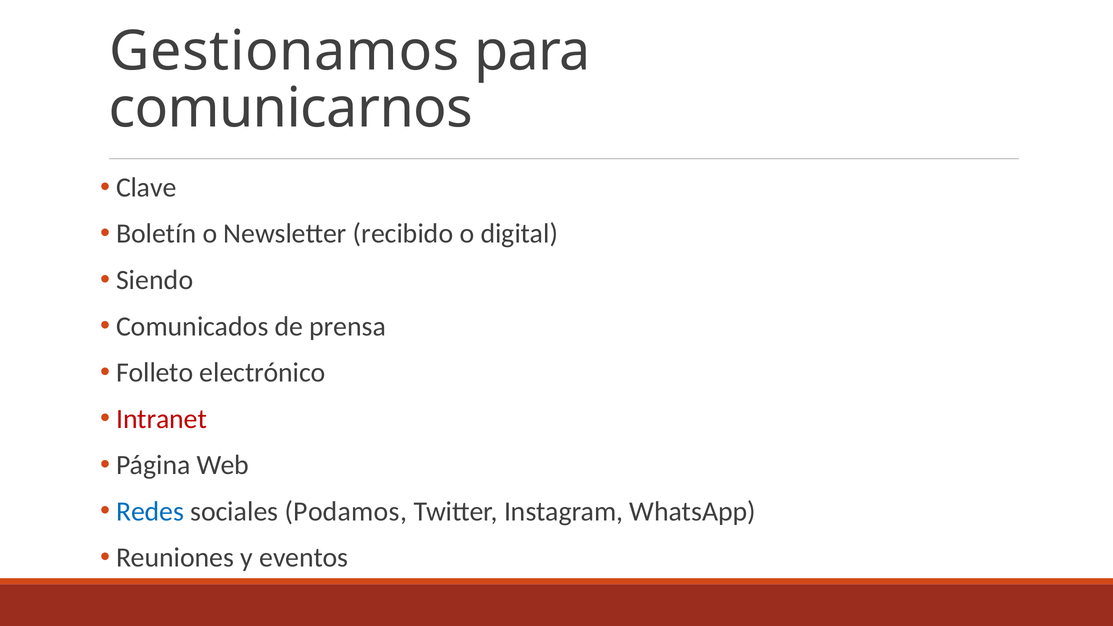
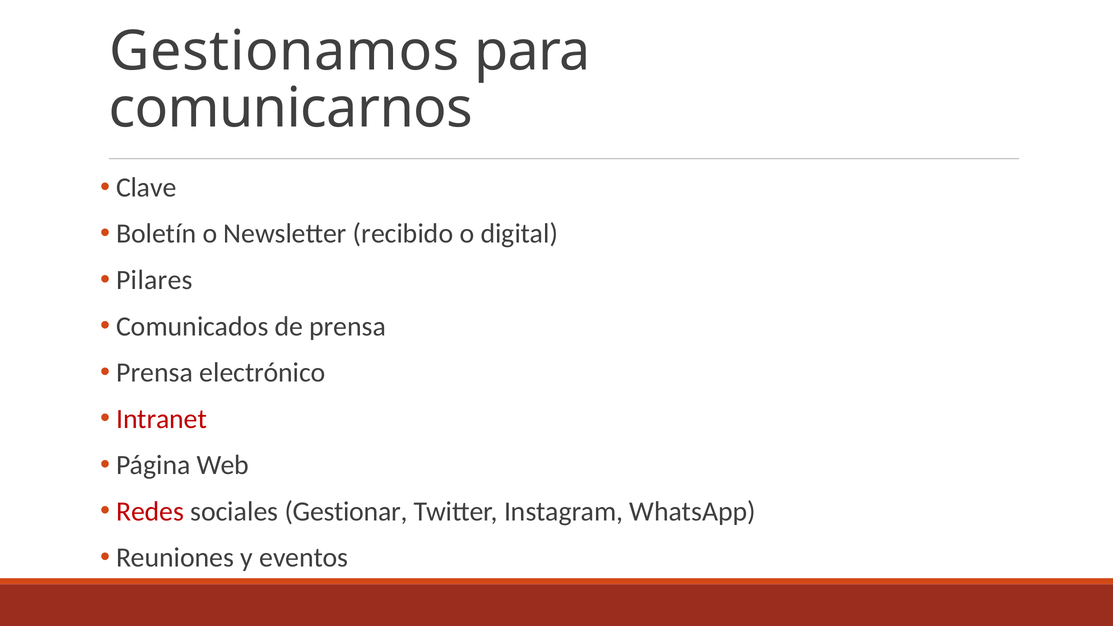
Siendo: Siendo -> Pilares
Folleto at (155, 373): Folleto -> Prensa
Redes colour: blue -> red
Podamos: Podamos -> Gestionar
